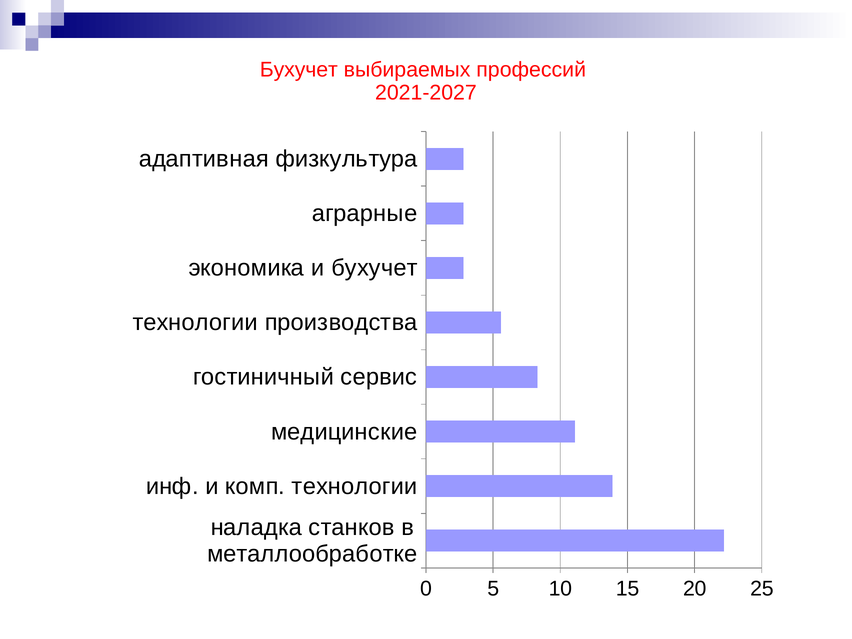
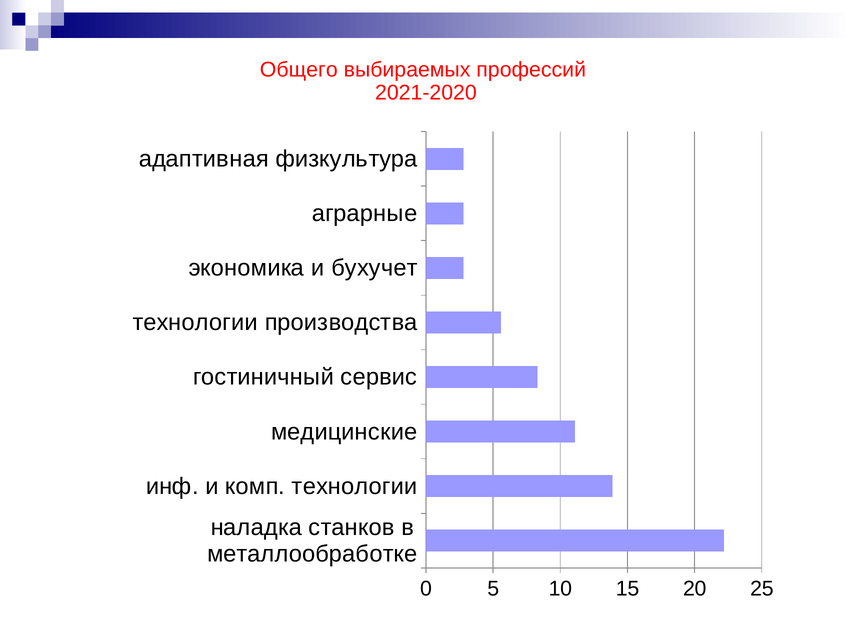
Бухучет at (299, 70): Бухучет -> Общего
2021-2027: 2021-2027 -> 2021-2020
